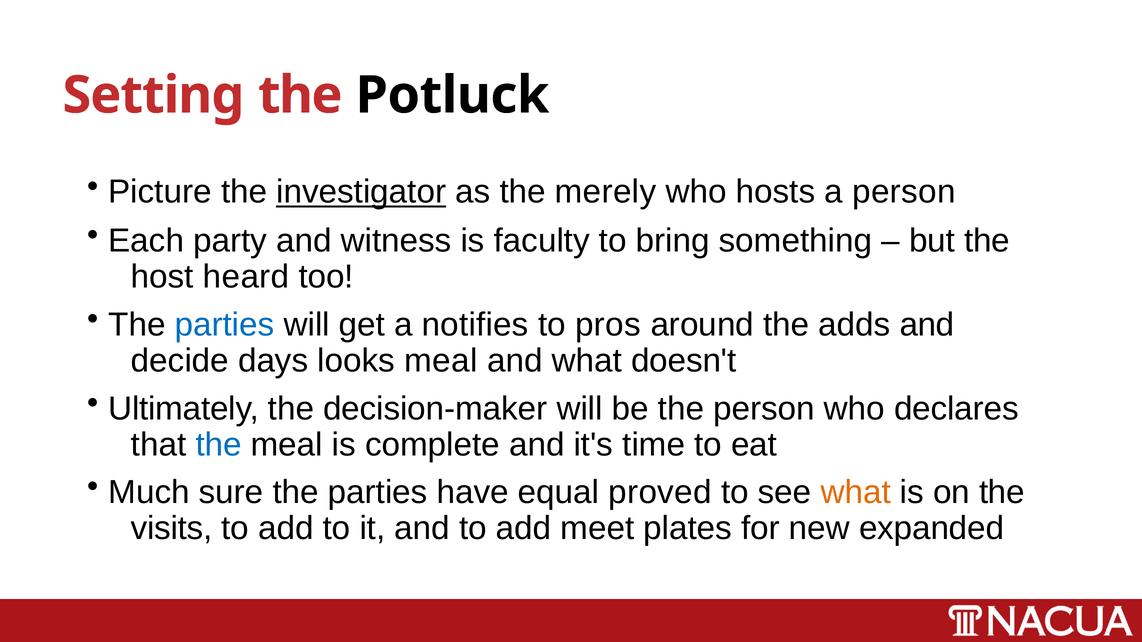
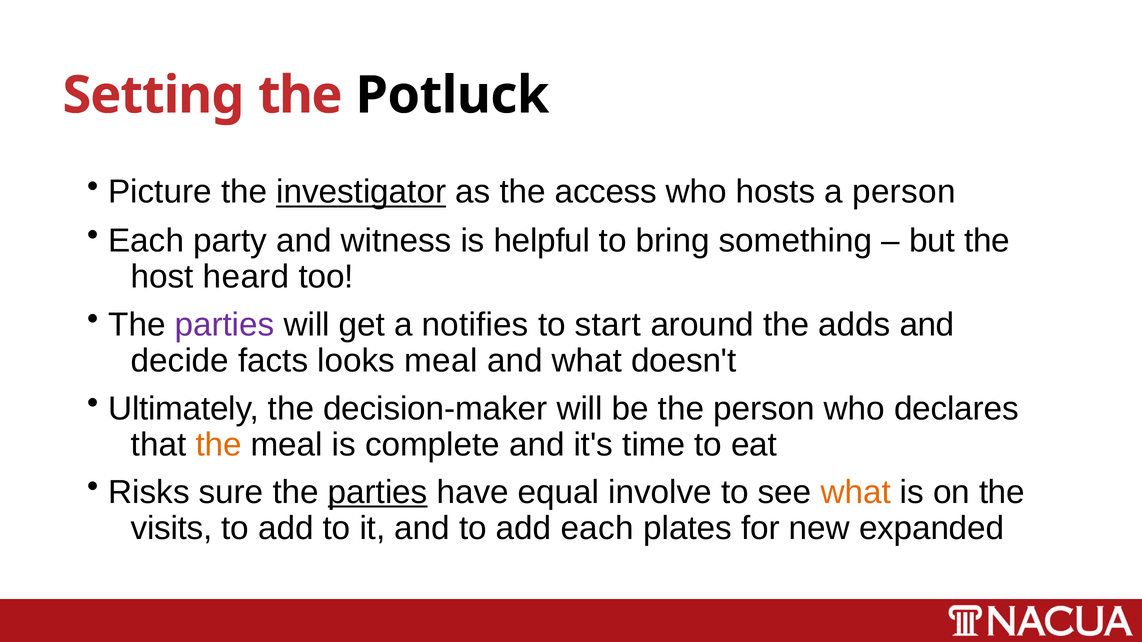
merely: merely -> access
faculty: faculty -> helpful
parties at (225, 325) colour: blue -> purple
pros: pros -> start
days: days -> facts
the at (219, 445) colour: blue -> orange
Much: Much -> Risks
parties at (378, 493) underline: none -> present
proved: proved -> involve
add meet: meet -> each
